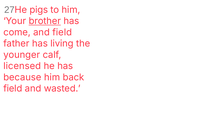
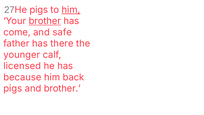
him at (71, 10) underline: none -> present
and field: field -> safe
living: living -> there
field at (13, 88): field -> pigs
and wasted: wasted -> brother
